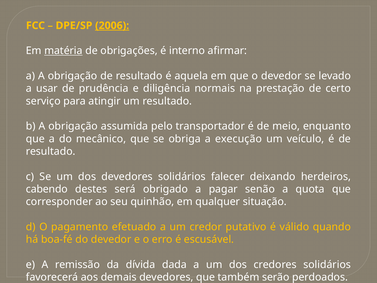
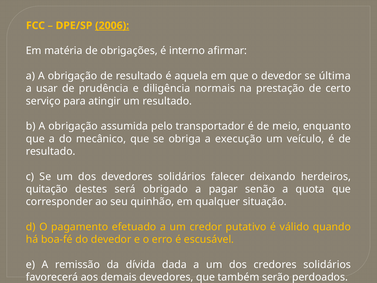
matéria underline: present -> none
levado: levado -> última
cabendo: cabendo -> quitação
